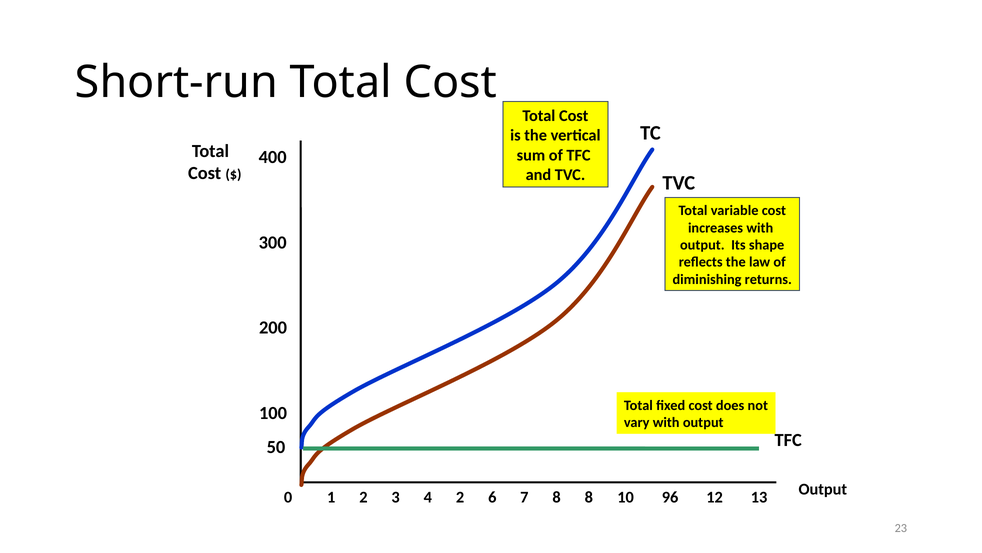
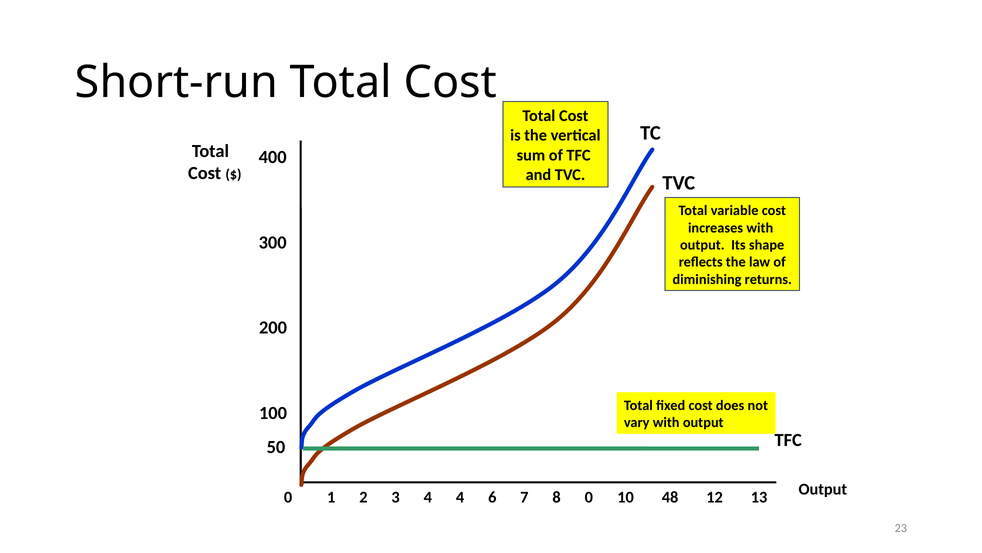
4 2: 2 -> 4
8 8: 8 -> 0
96: 96 -> 48
